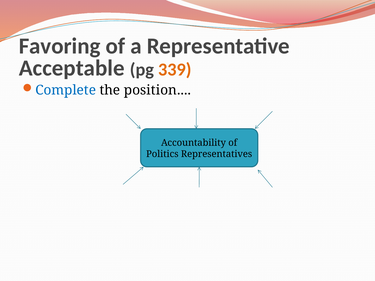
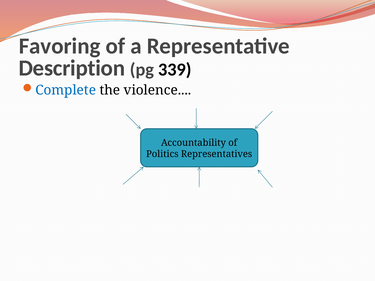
Acceptable: Acceptable -> Description
339 colour: orange -> black
position: position -> violence
